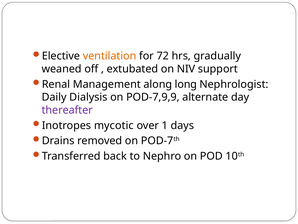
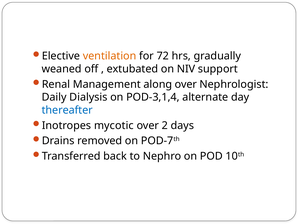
along long: long -> over
POD-7,9,9: POD-7,9,9 -> POD-3,1,4
thereafter colour: purple -> blue
1: 1 -> 2
